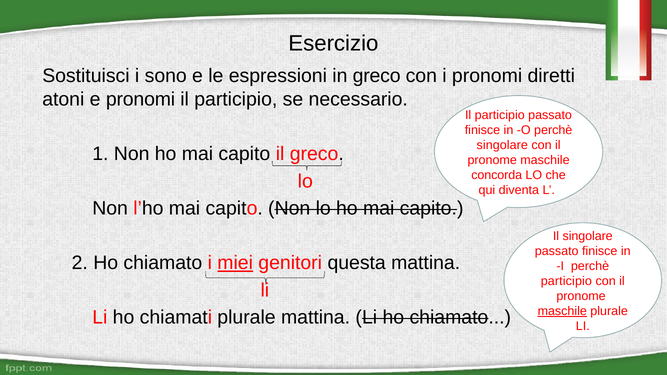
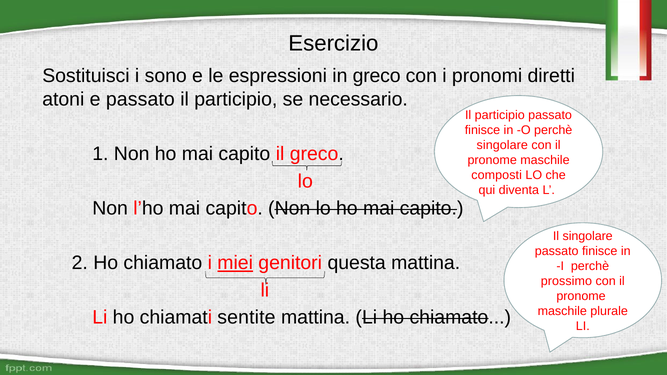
e pronomi: pronomi -> passato
concorda: concorda -> composti
participio at (566, 281): participio -> prossimo
maschile at (562, 311) underline: present -> none
chiamati plurale: plurale -> sentite
